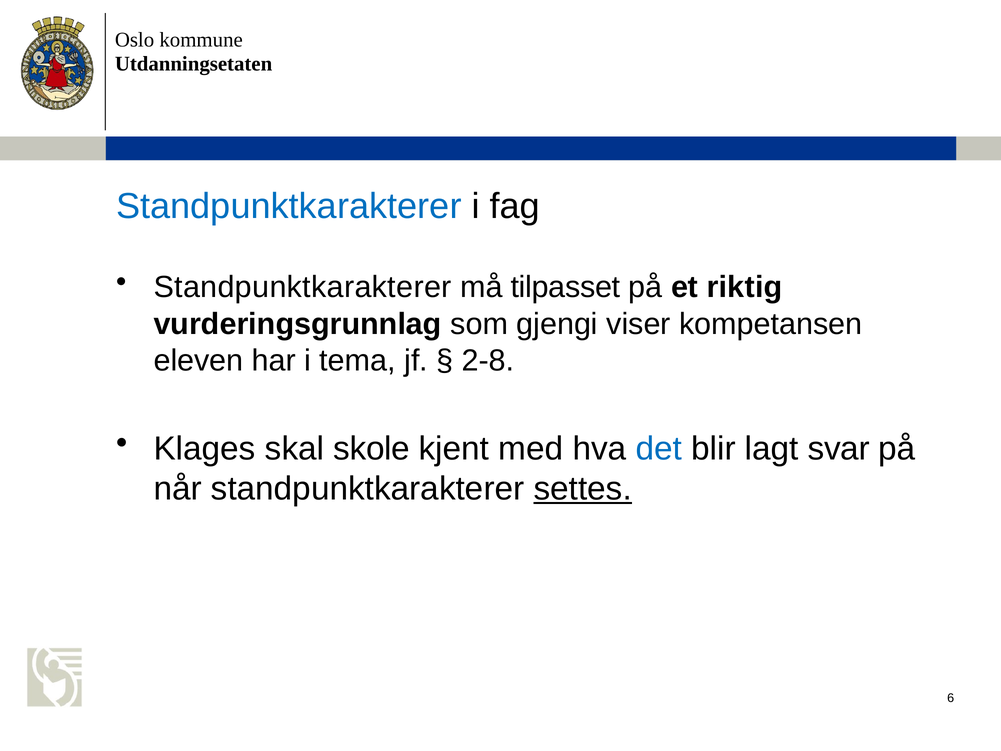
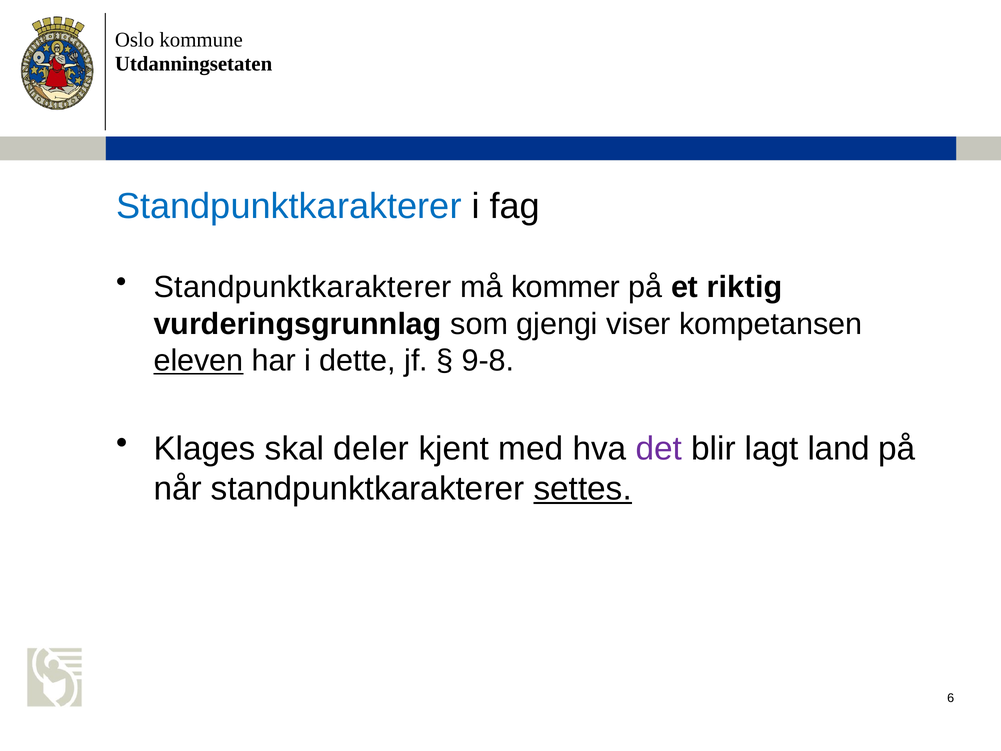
tilpasset: tilpasset -> kommer
eleven underline: none -> present
tema: tema -> dette
2-8: 2-8 -> 9-8
skole: skole -> deler
det colour: blue -> purple
svar: svar -> land
